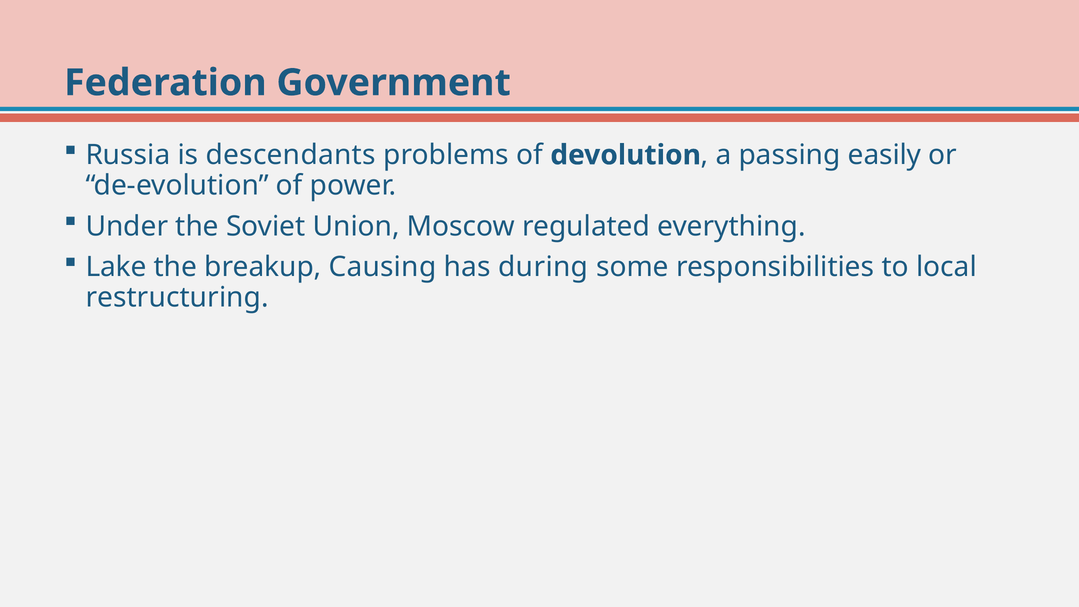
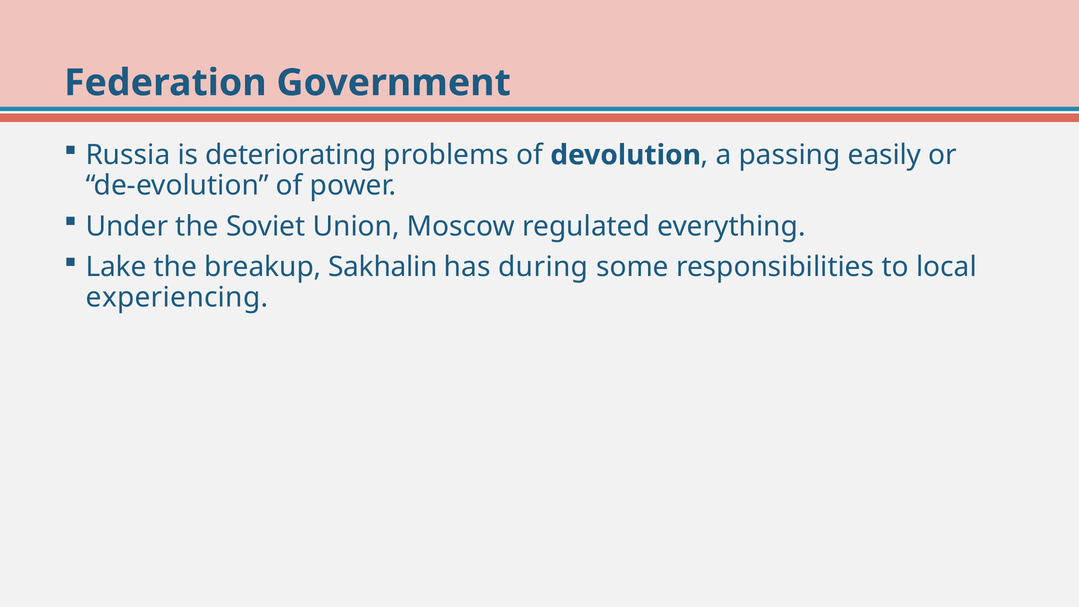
descendants: descendants -> deteriorating
Causing: Causing -> Sakhalin
restructuring: restructuring -> experiencing
